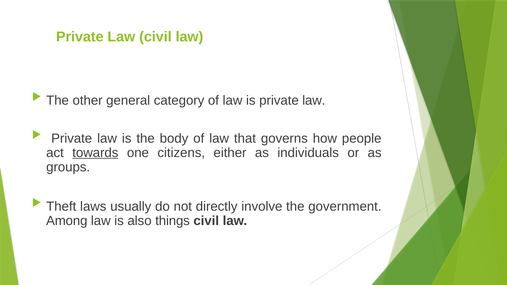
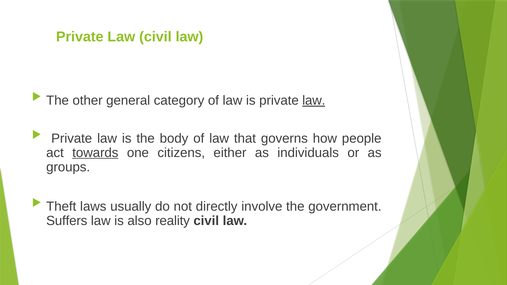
law at (314, 101) underline: none -> present
Among: Among -> Suffers
things: things -> reality
